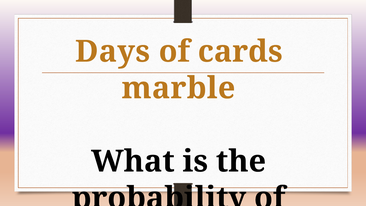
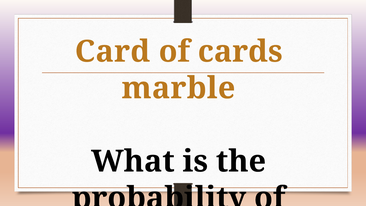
Days: Days -> Card
